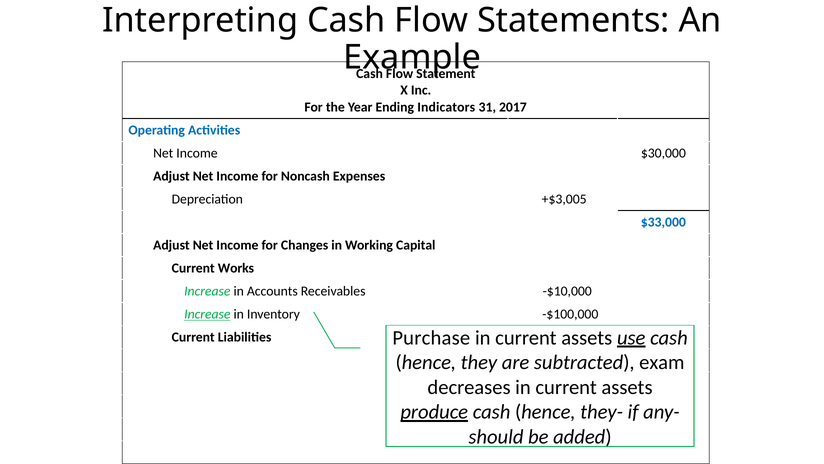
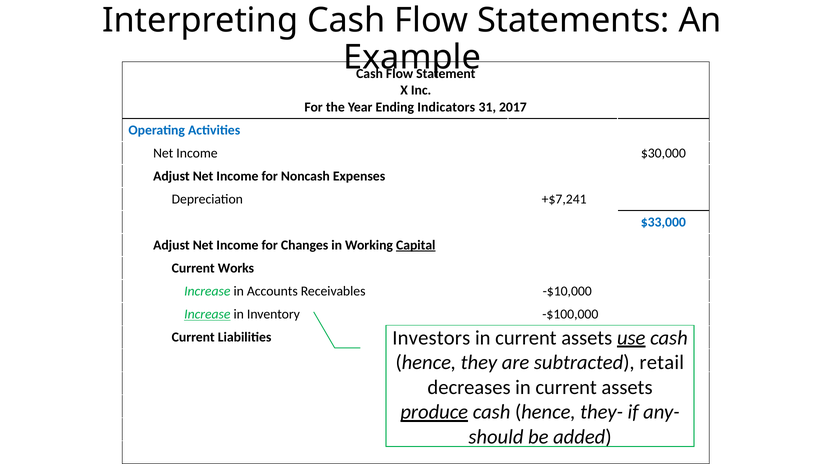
+$3,005: +$3,005 -> +$7,241
Capital underline: none -> present
Purchase: Purchase -> Investors
exam: exam -> retail
